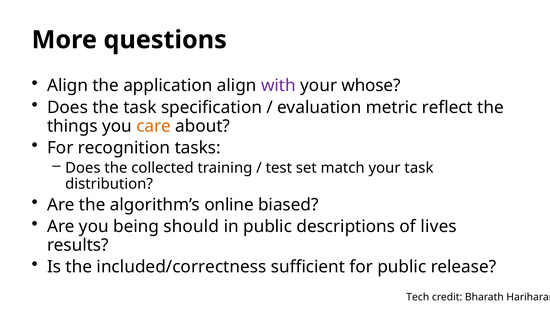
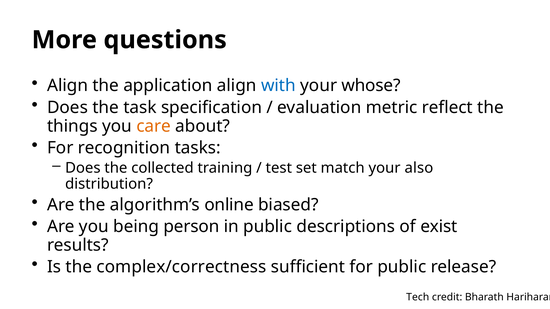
with colour: purple -> blue
your task: task -> also
should: should -> person
lives: lives -> exist
included/correctness: included/correctness -> complex/correctness
